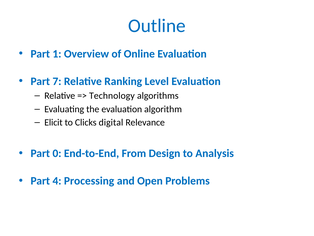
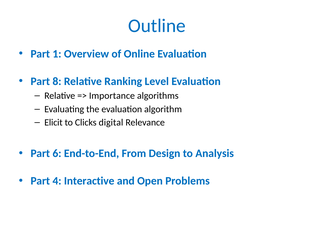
7: 7 -> 8
Technology: Technology -> Importance
0: 0 -> 6
Processing: Processing -> Interactive
